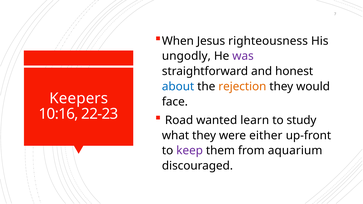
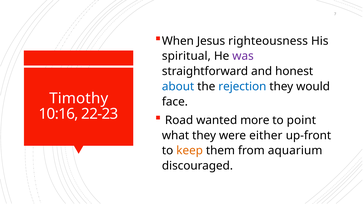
ungodly: ungodly -> spiritual
rejection colour: orange -> blue
Keepers: Keepers -> Timothy
learn: learn -> more
study: study -> point
keep colour: purple -> orange
